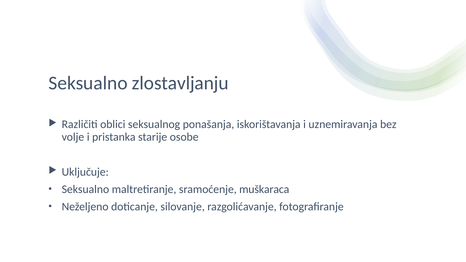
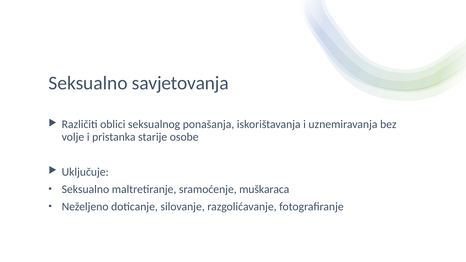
zlostavljanju: zlostavljanju -> savjetovanja
